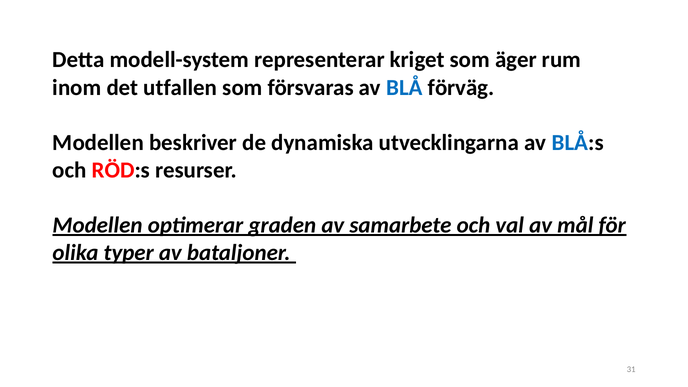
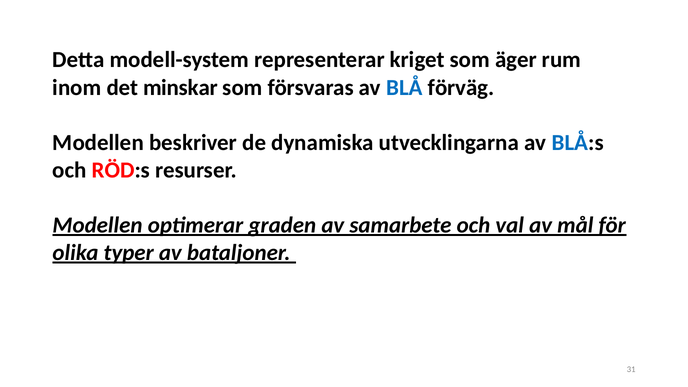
utfallen: utfallen -> minskar
